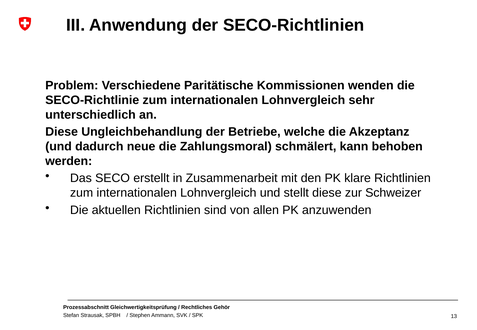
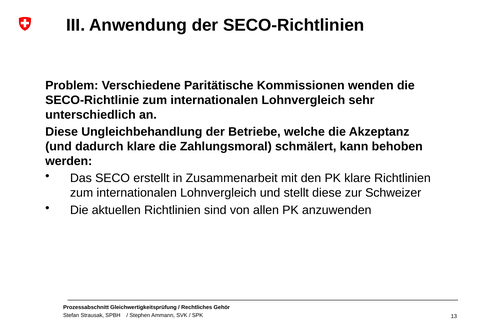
dadurch neue: neue -> klare
